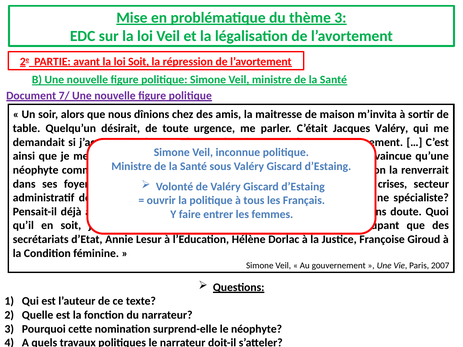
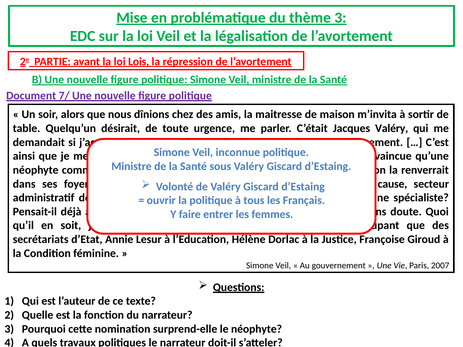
loi Soit: Soit -> Lois
crises: crises -> cause
